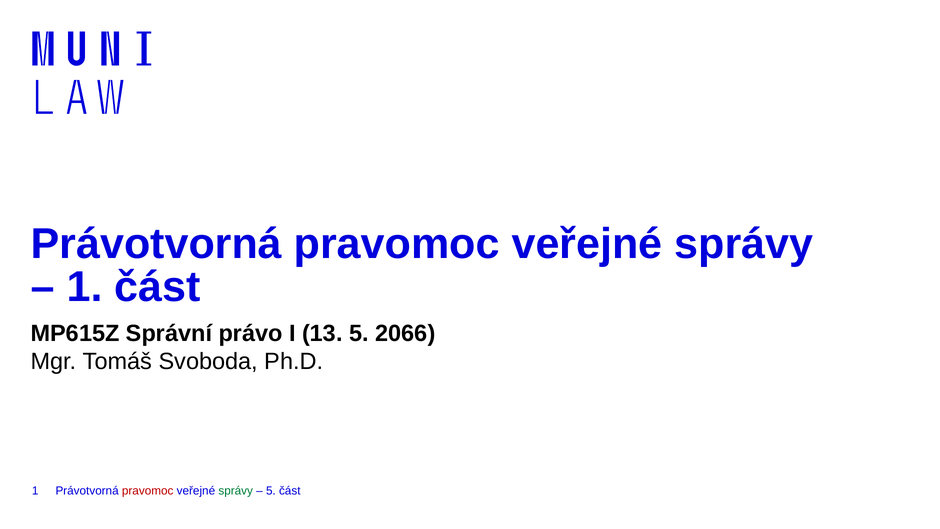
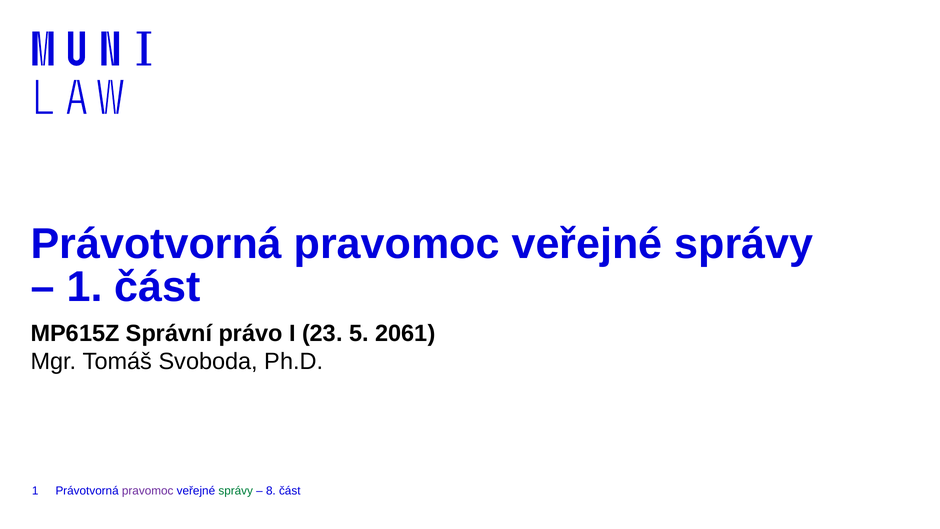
13: 13 -> 23
2066: 2066 -> 2061
pravomoc at (148, 491) colour: red -> purple
5 at (271, 491): 5 -> 8
